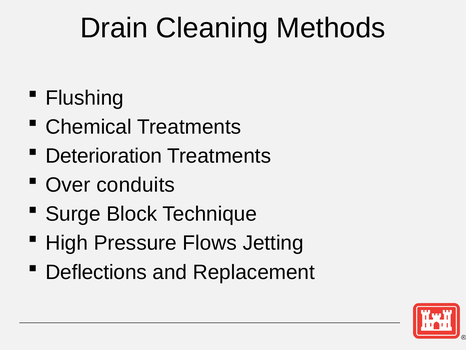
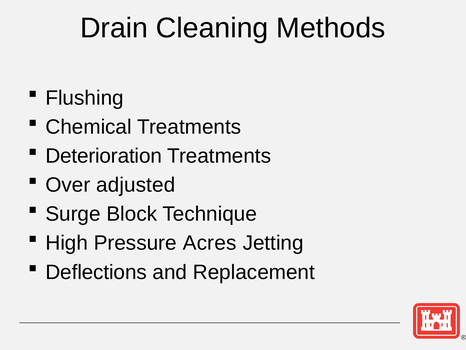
conduits: conduits -> adjusted
Flows: Flows -> Acres
